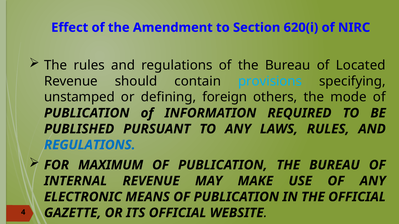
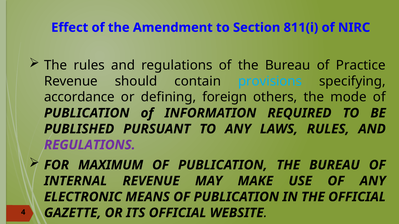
620(i: 620(i -> 811(i
Located: Located -> Practice
unstamped: unstamped -> accordance
REGULATIONS at (90, 145) colour: blue -> purple
